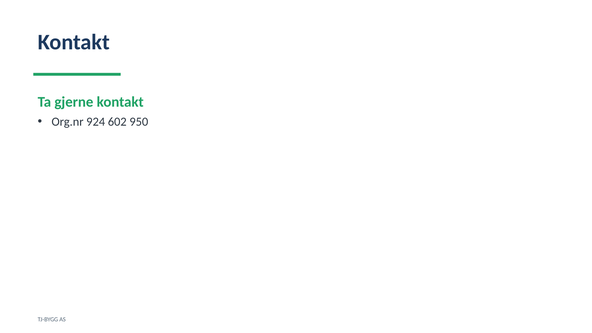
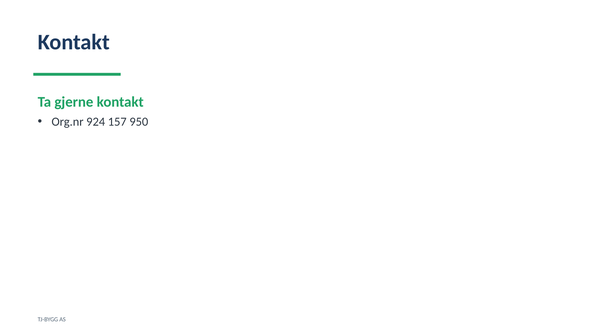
602: 602 -> 157
